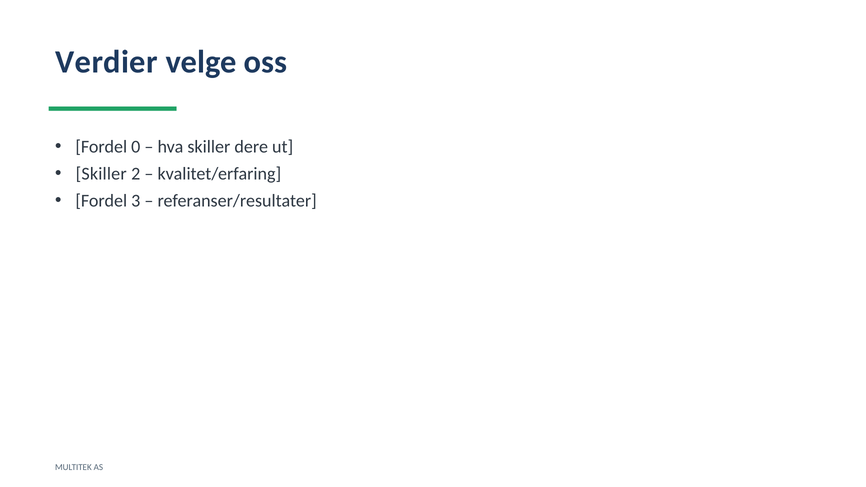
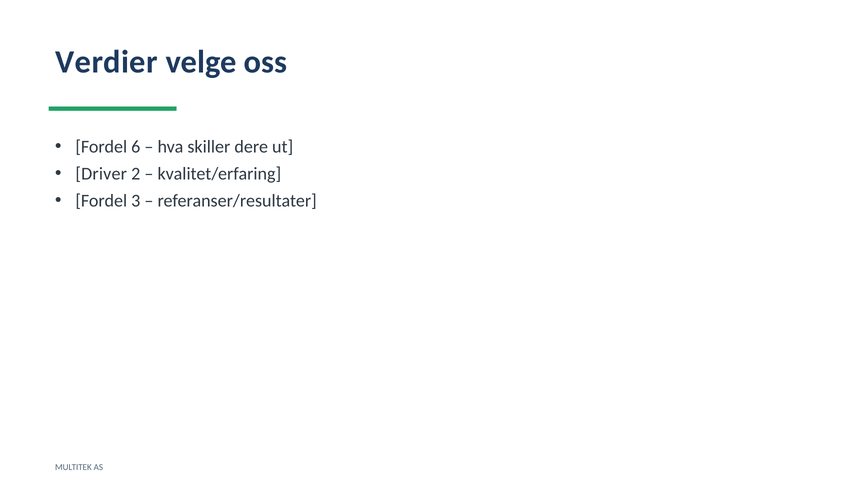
0: 0 -> 6
Skiller at (101, 174): Skiller -> Driver
